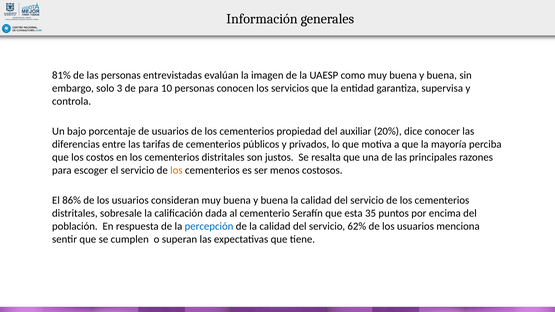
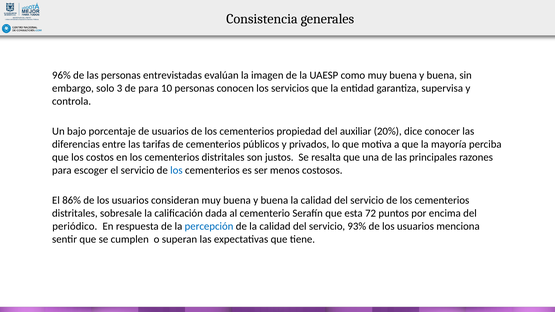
Información: Información -> Consistencia
81%: 81% -> 96%
los at (176, 170) colour: orange -> blue
35: 35 -> 72
población: población -> periódico
62%: 62% -> 93%
